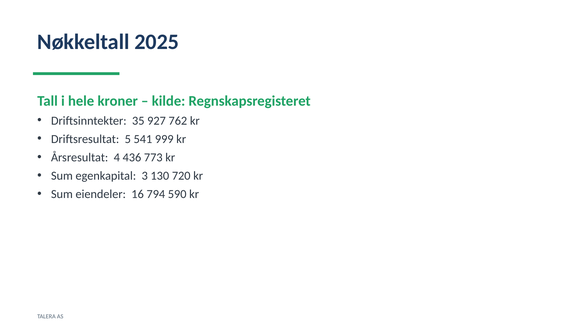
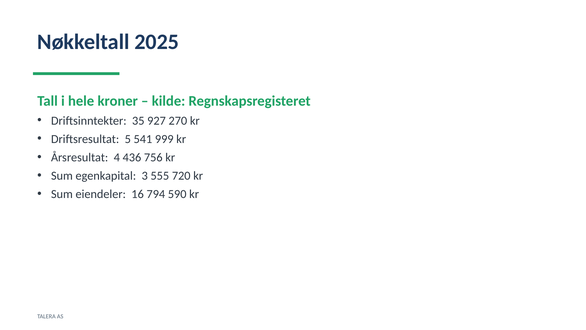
762: 762 -> 270
773: 773 -> 756
130: 130 -> 555
